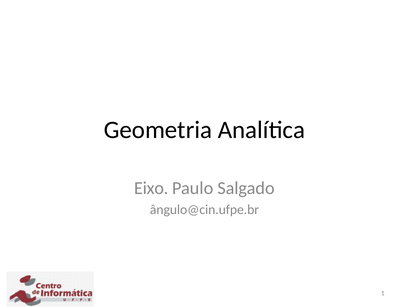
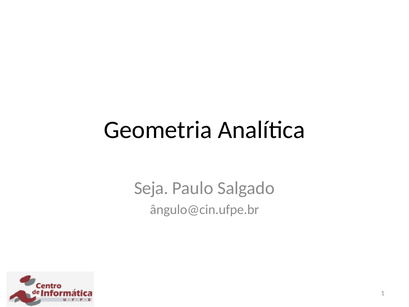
Eixo: Eixo -> Seja
